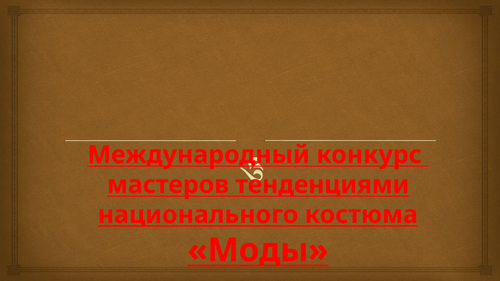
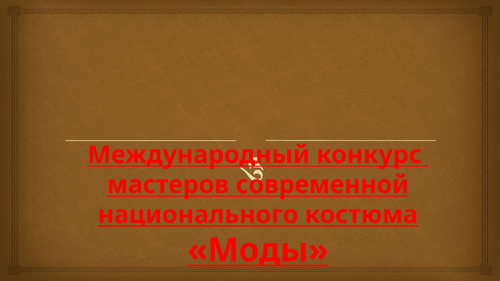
тенденциями: тенденциями -> современной
